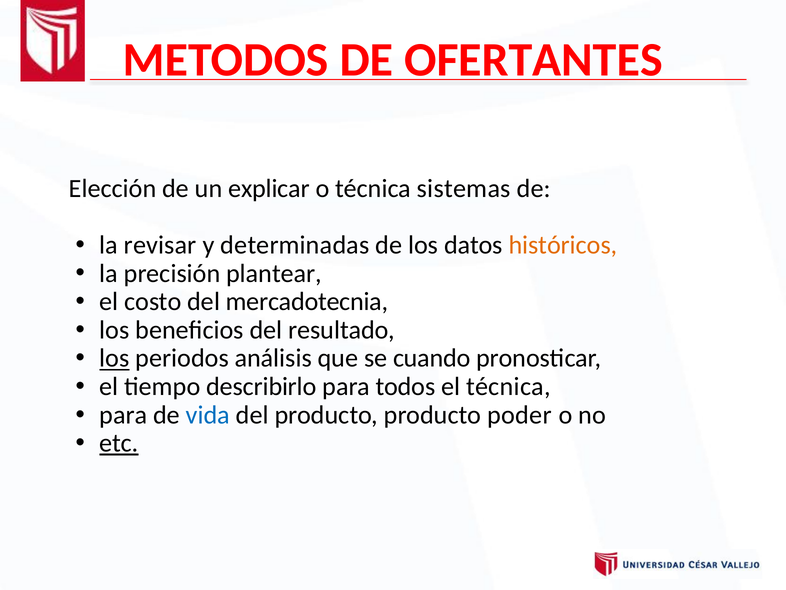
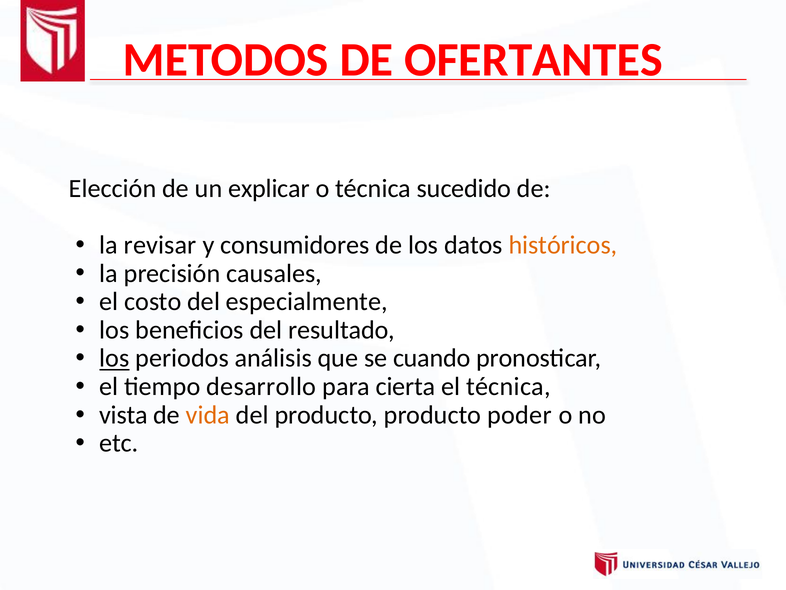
sistemas: sistemas -> sucedido
determinadas: determinadas -> consumidores
plantear: plantear -> causales
mercadotecnia: mercadotecnia -> especialmente
describirlo: describirlo -> desarrollo
todos: todos -> cierta
para at (123, 415): para -> vista
vida colour: blue -> orange
etc underline: present -> none
